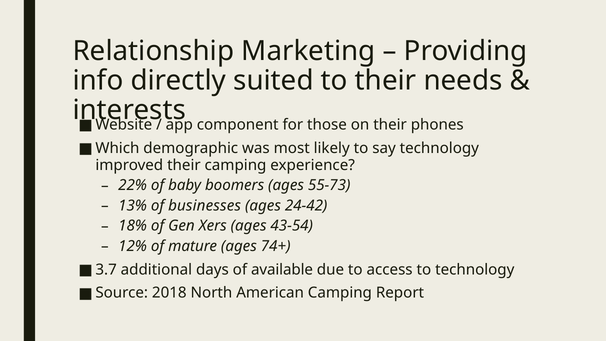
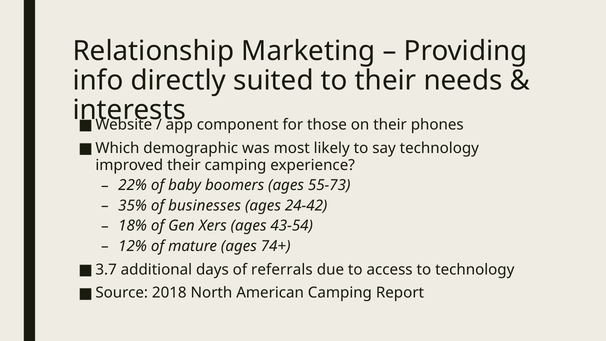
13%: 13% -> 35%
available: available -> referrals
